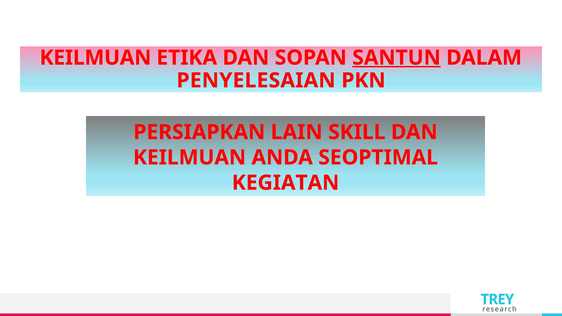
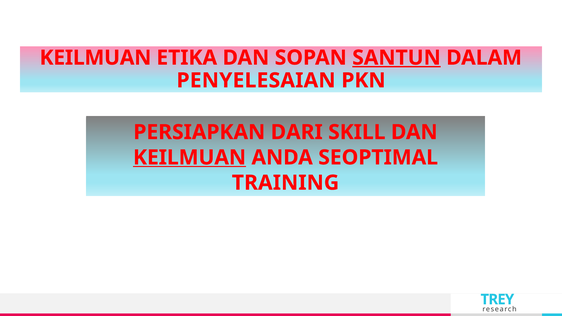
LAIN: LAIN -> DARI
KEILMUAN at (190, 158) underline: none -> present
KEGIATAN: KEGIATAN -> TRAINING
